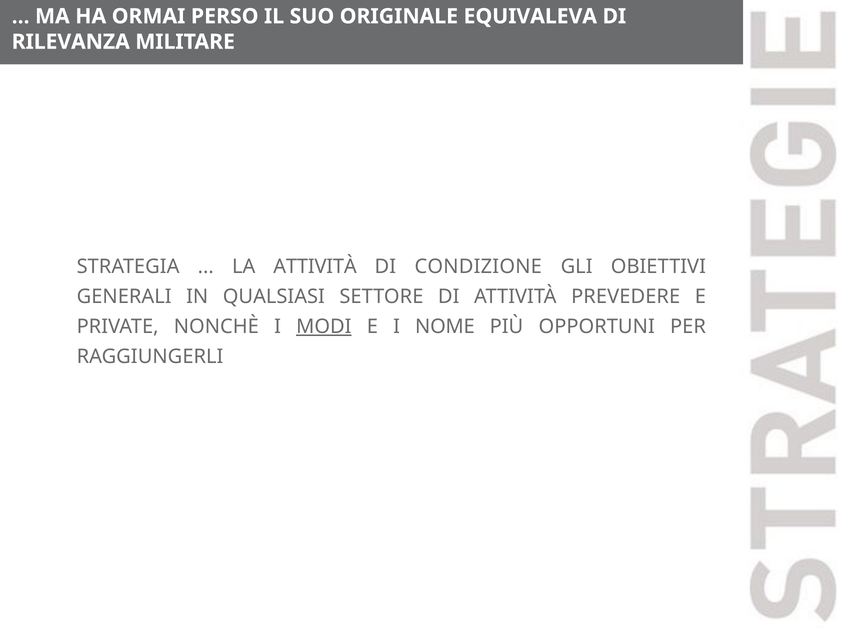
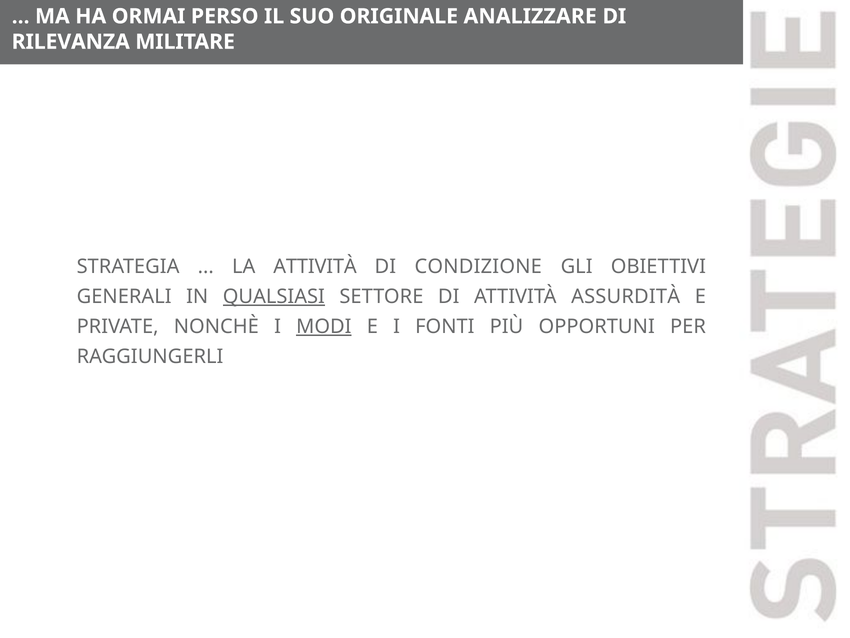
EQUIVALEVA: EQUIVALEVA -> ANALIZZARE
QUALSIASI underline: none -> present
PREVEDERE: PREVEDERE -> ASSURDITÀ
NOME: NOME -> FONTI
